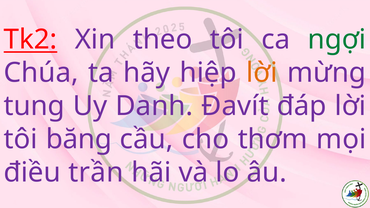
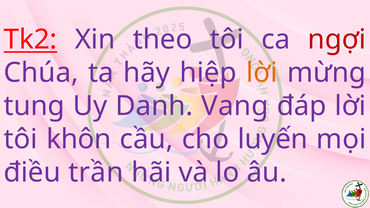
ngợi colour: green -> red
Đavít: Đavít -> Vang
băng: băng -> khôn
thơm: thơm -> luyến
